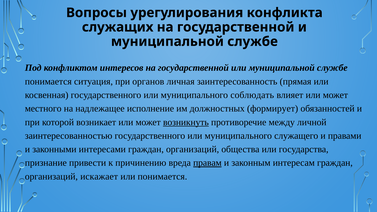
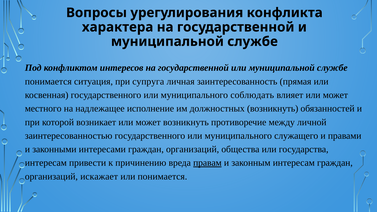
служащих: служащих -> характера
органов: органов -> супруга
должностных формирует: формирует -> возникнуть
возникнуть at (186, 122) underline: present -> none
признание at (46, 163): признание -> интересам
